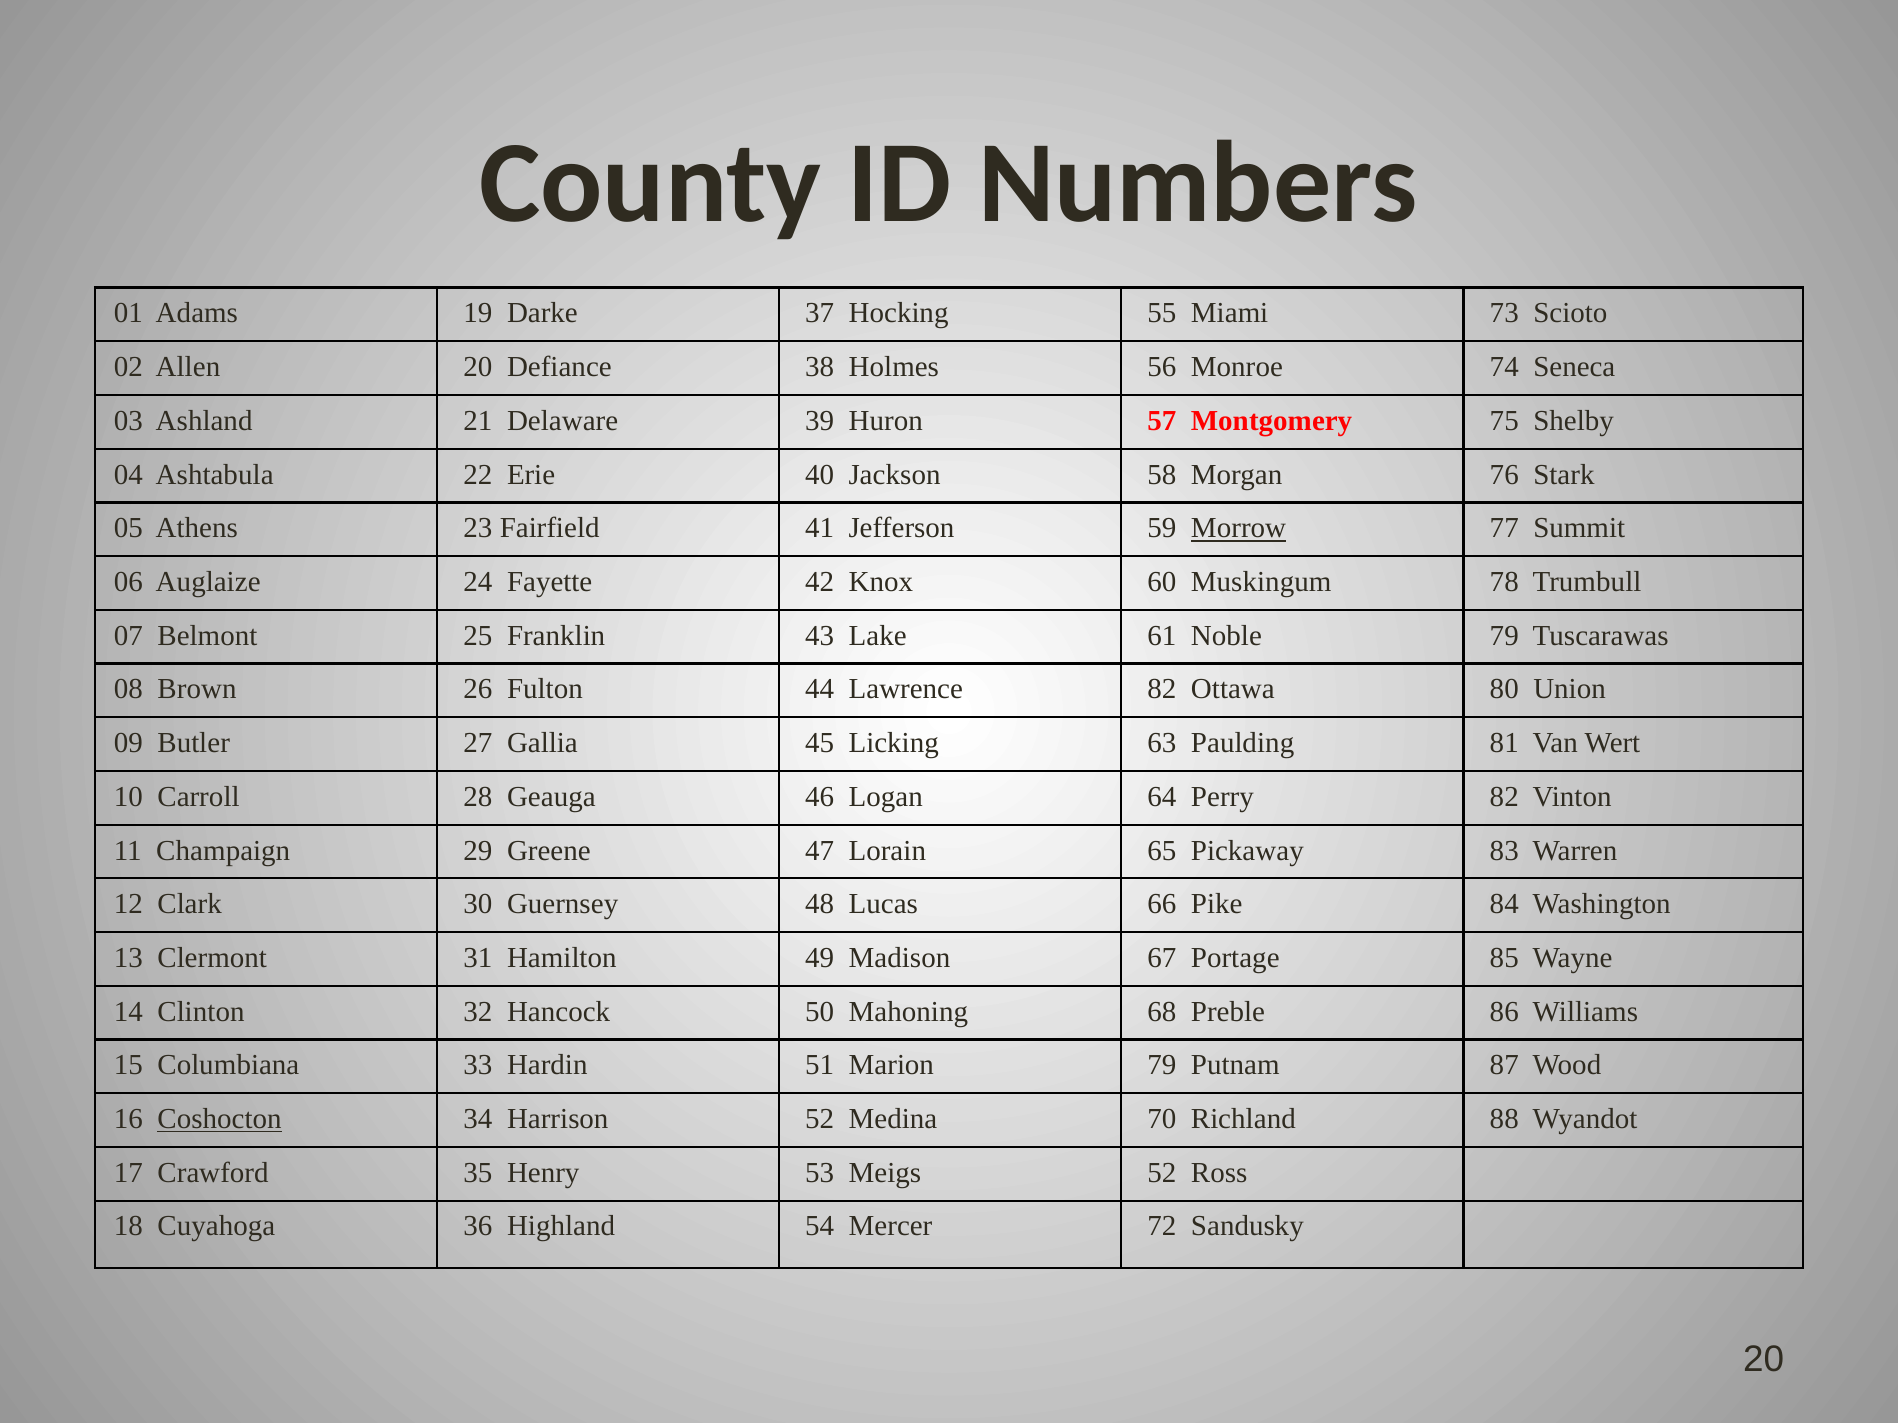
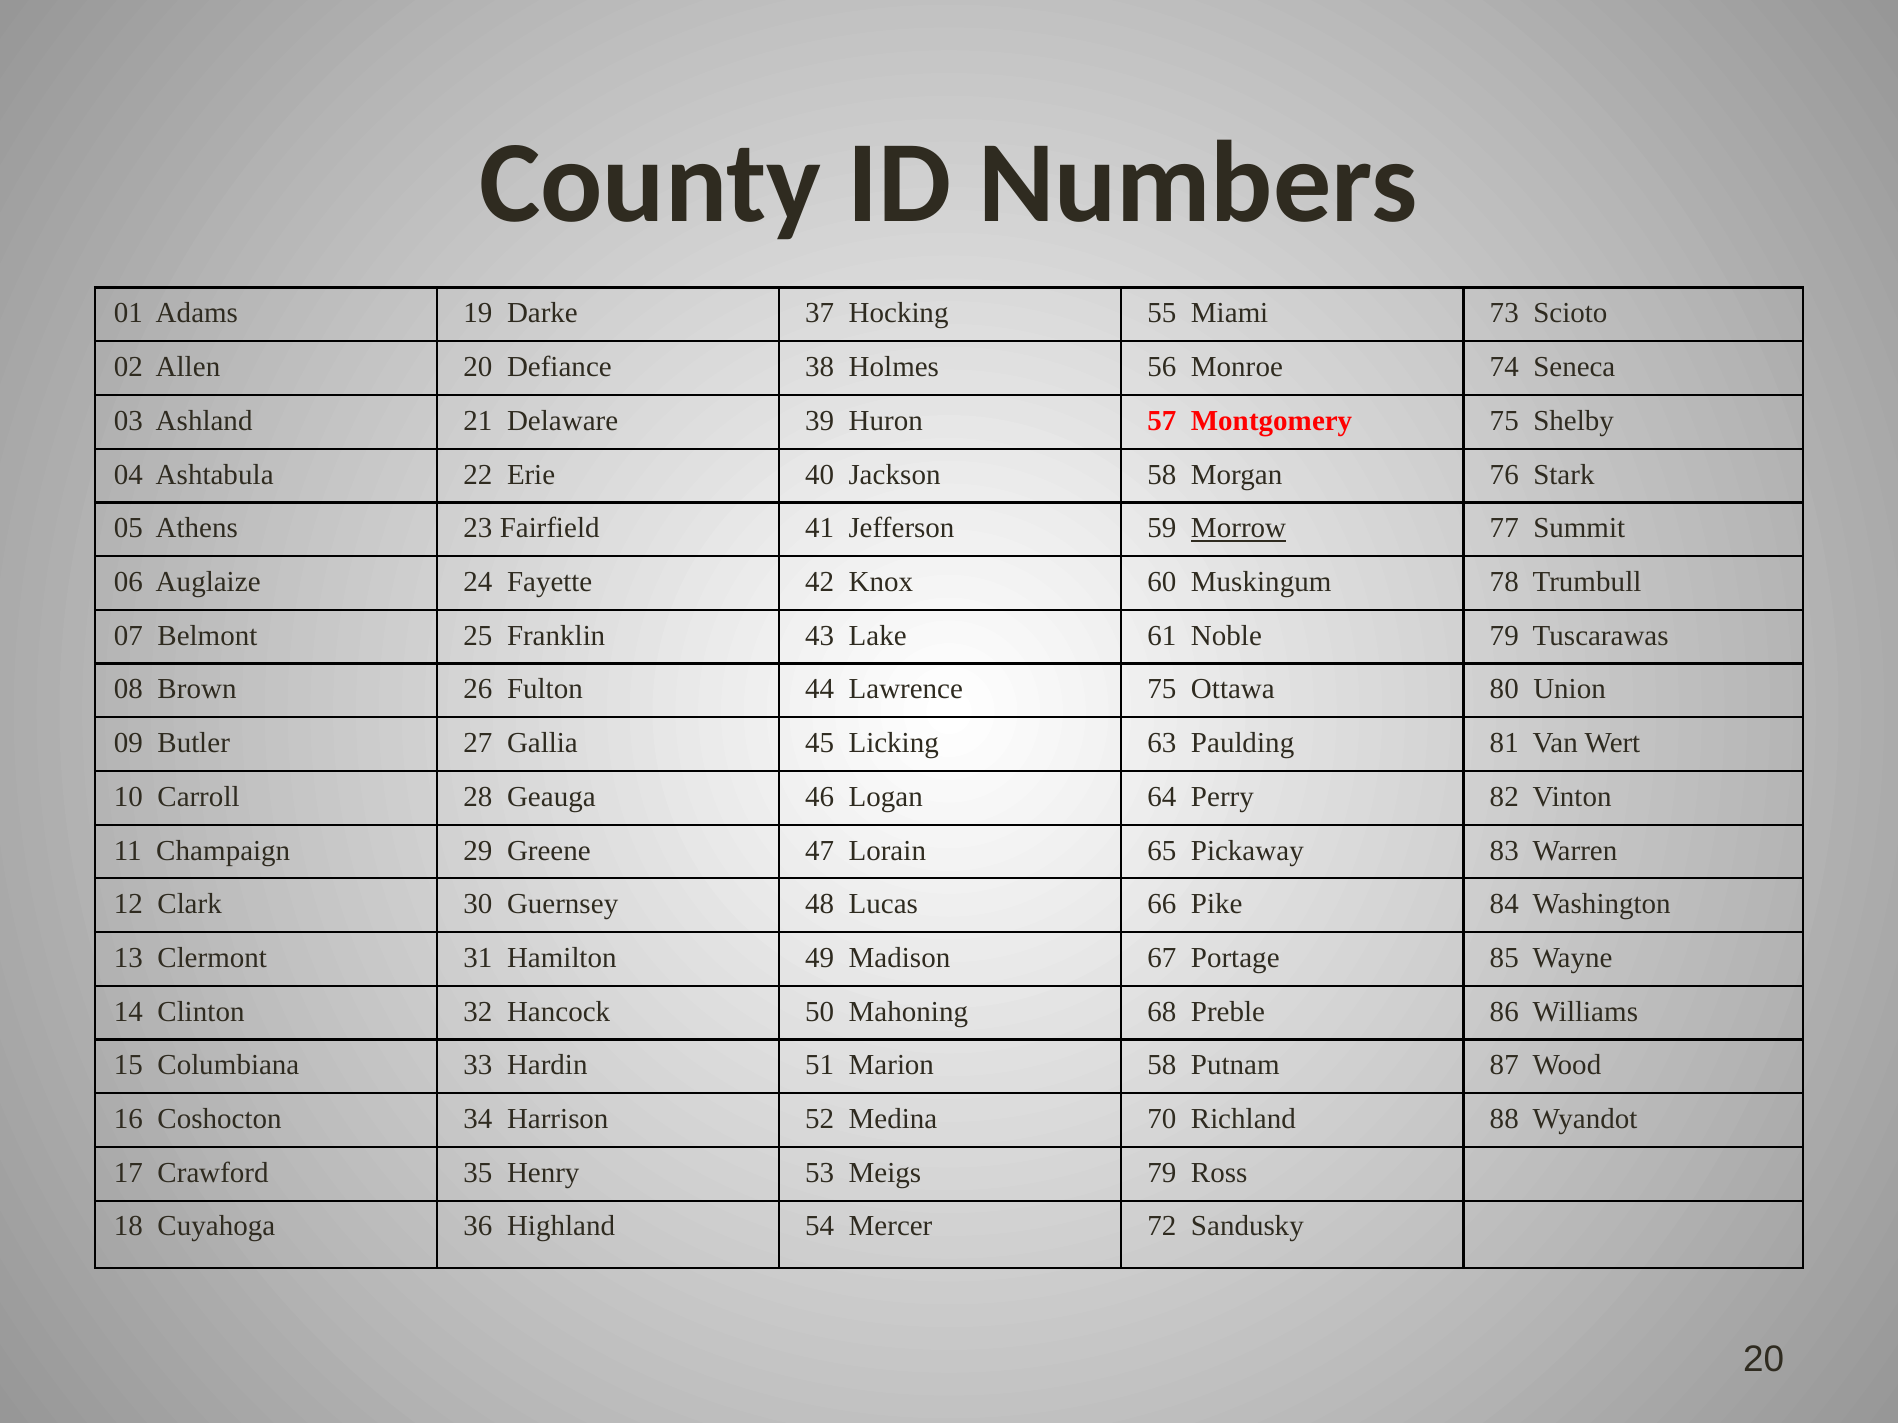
Lawrence 82: 82 -> 75
Marion 79: 79 -> 58
Coshocton underline: present -> none
Meigs 52: 52 -> 79
